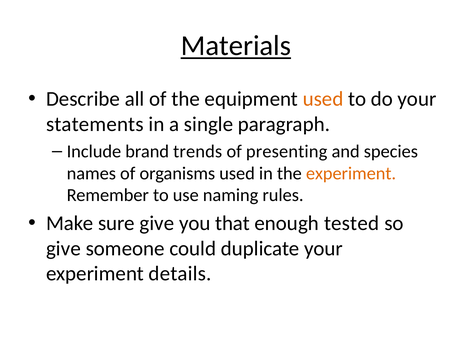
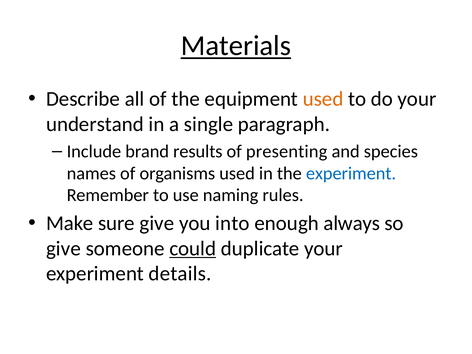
statements: statements -> understand
trends: trends -> results
experiment at (351, 173) colour: orange -> blue
that: that -> into
tested: tested -> always
could underline: none -> present
